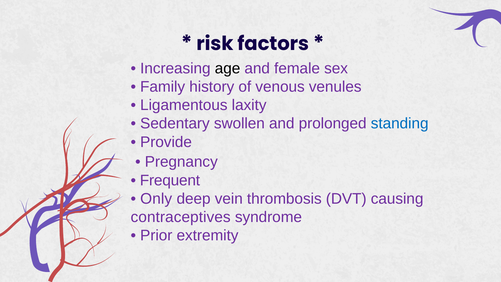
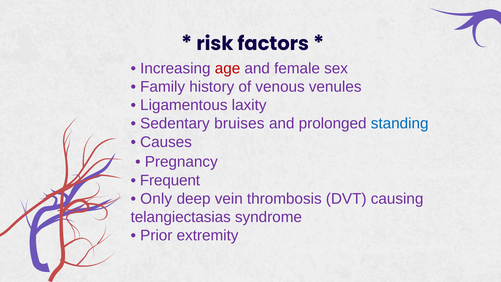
age colour: black -> red
swollen: swollen -> bruises
Provide: Provide -> Causes
contraceptives: contraceptives -> telangiectasias
